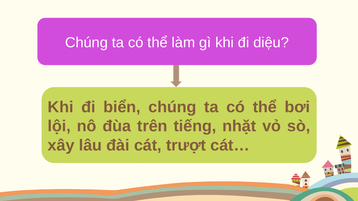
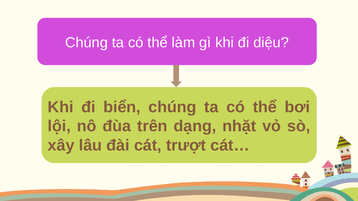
tiếng: tiếng -> dạng
